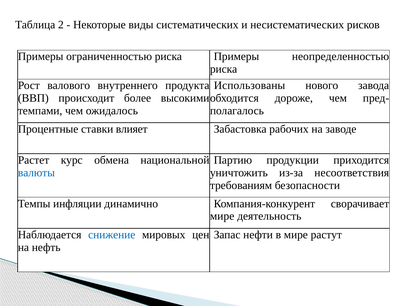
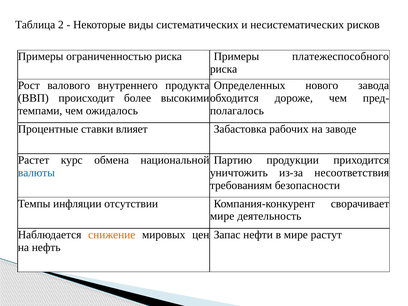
неопределенностью: неопределенностью -> платежеспособного
Использованы: Использованы -> Определенных
динамично: динамично -> отсутствии
снижение colour: blue -> orange
